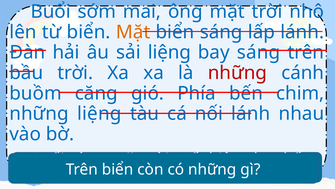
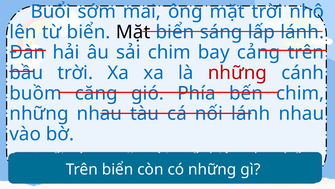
Mặt at (133, 32) colour: orange -> black
liệng at (169, 52): liệng -> chim
bay sáng: sáng -> cảng
những liệng: liệng -> nhau
